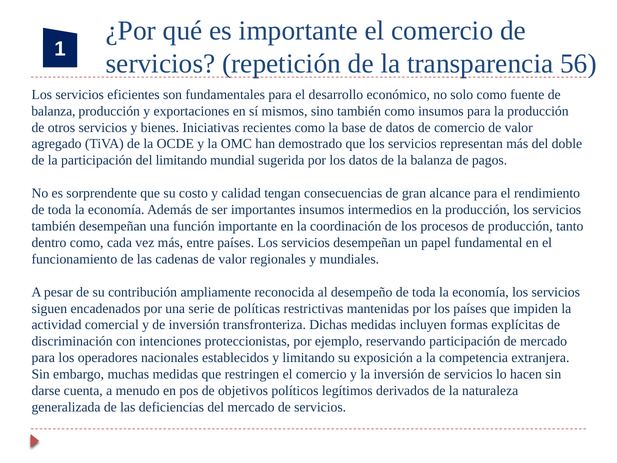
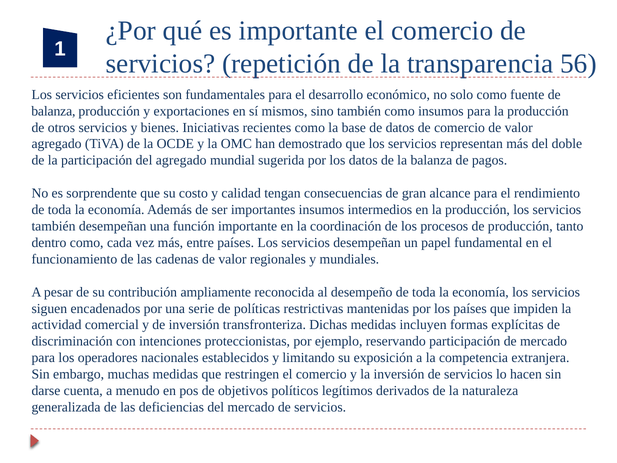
del limitando: limitando -> agregado
